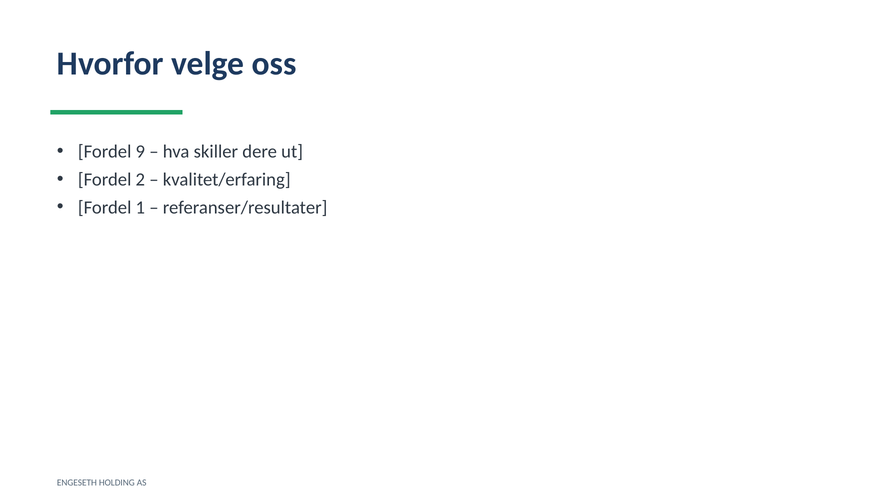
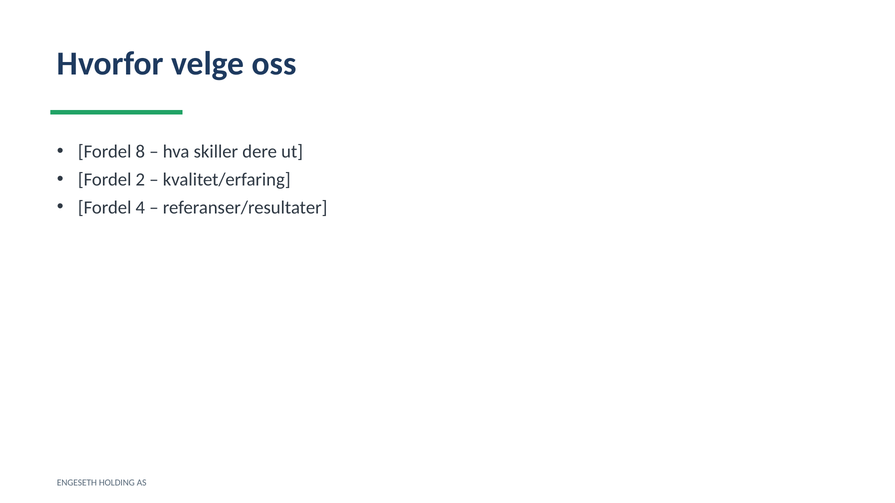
9: 9 -> 8
1: 1 -> 4
